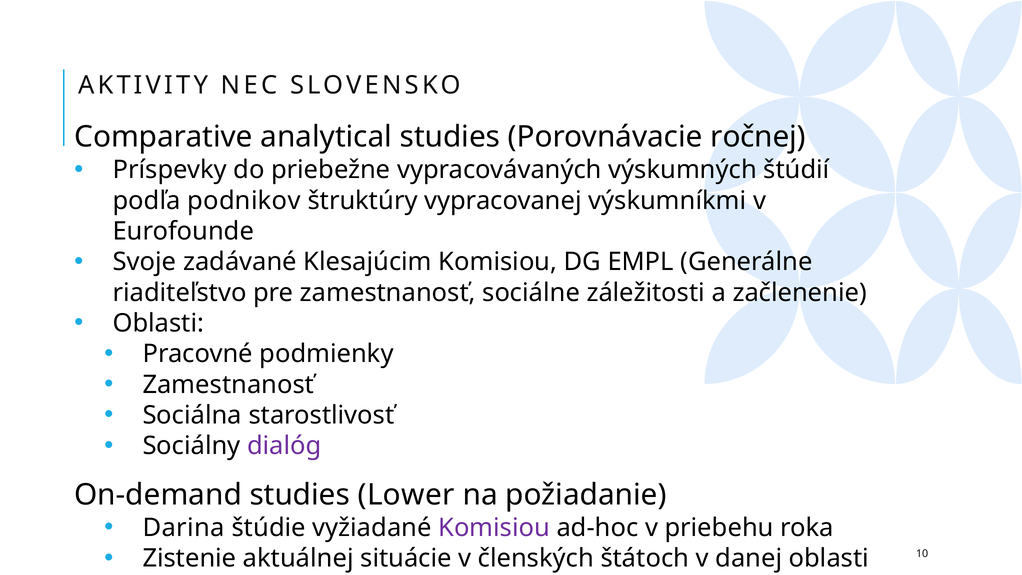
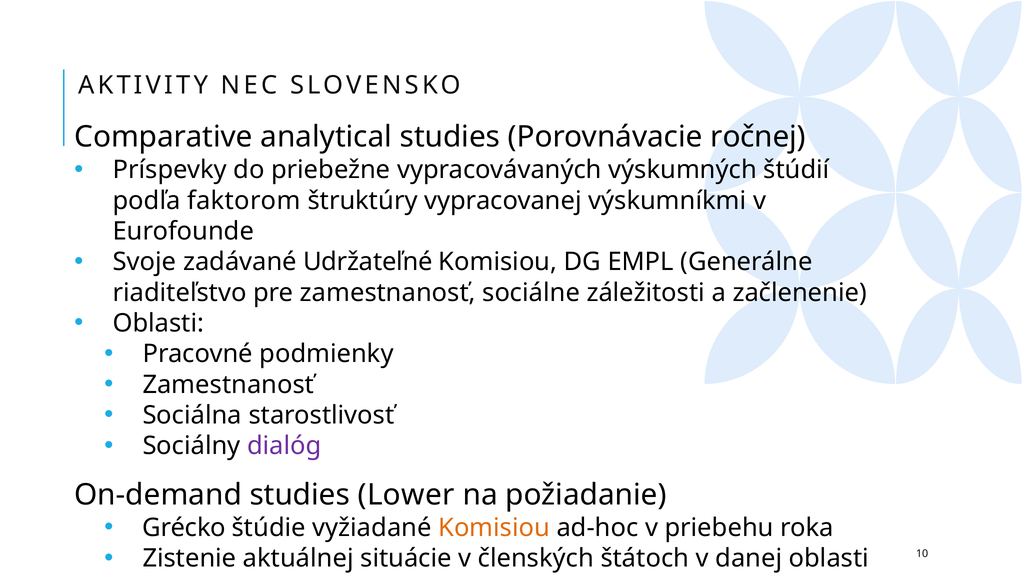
podnikov: podnikov -> faktorom
Klesajúcim: Klesajúcim -> Udržateľné
Darina: Darina -> Grécko
Komisiou at (494, 528) colour: purple -> orange
